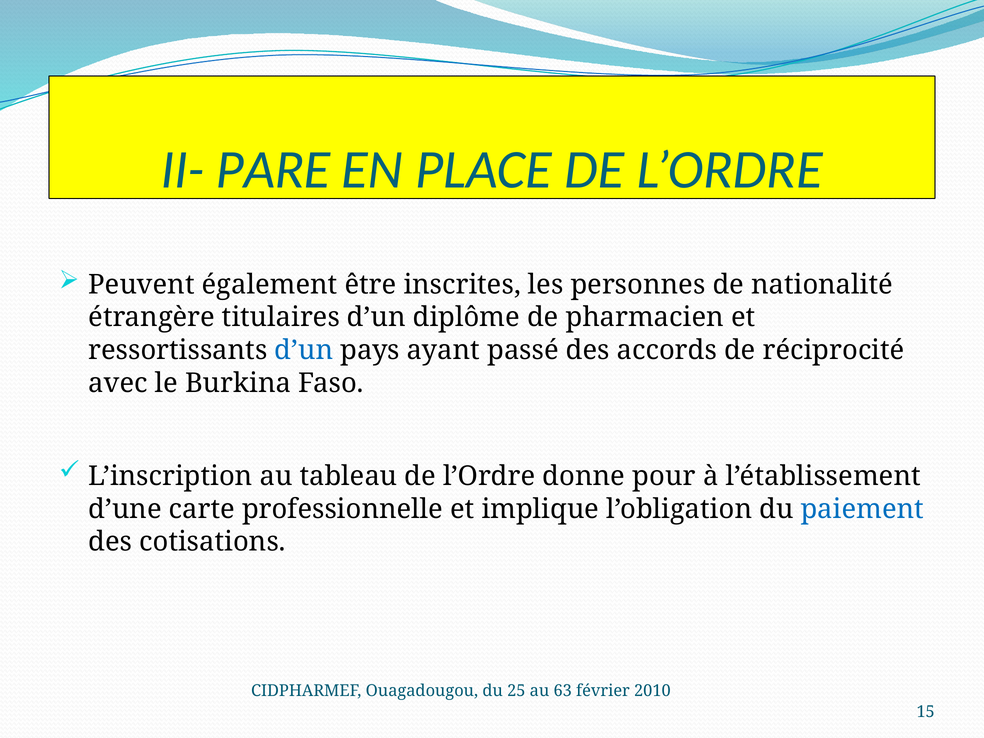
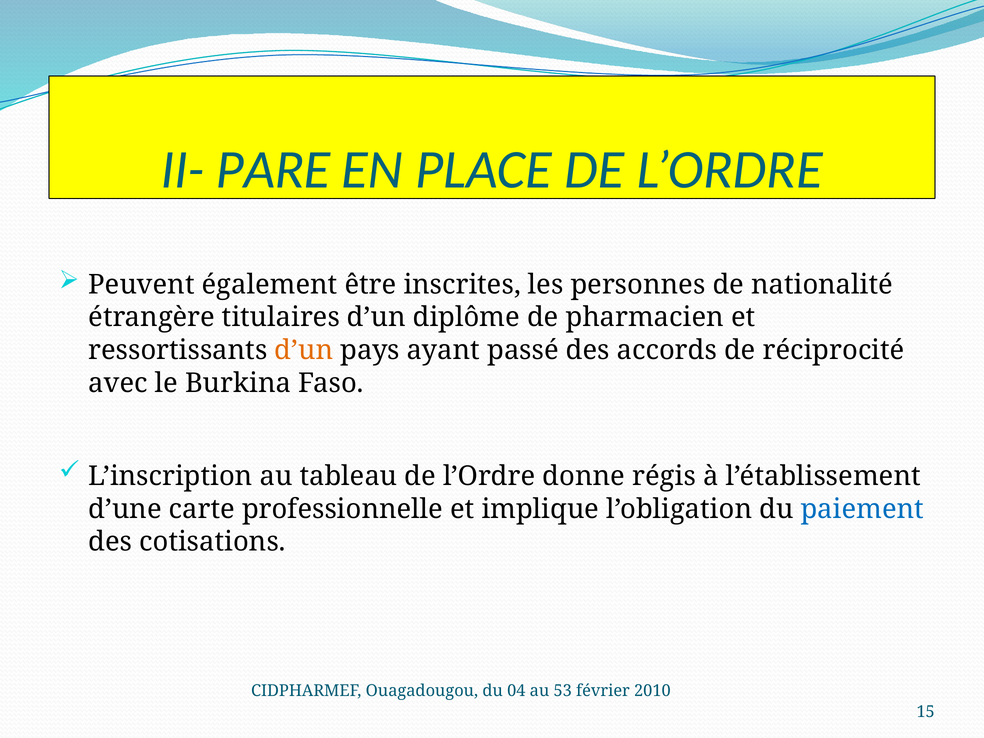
d’un at (304, 350) colour: blue -> orange
pour: pour -> régis
25: 25 -> 04
63: 63 -> 53
